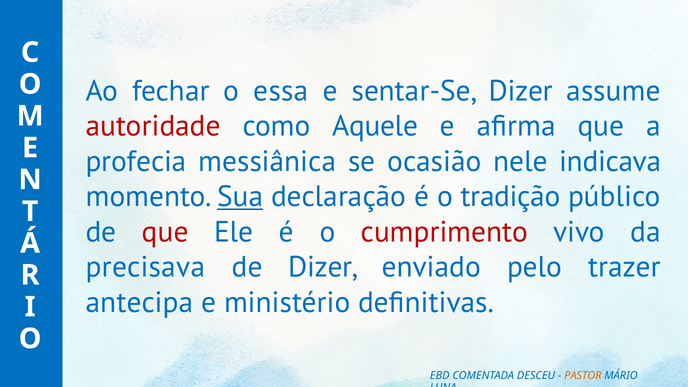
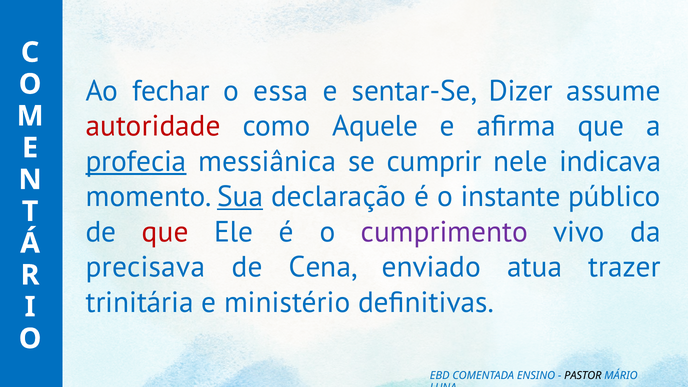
profecia underline: none -> present
ocasião: ocasião -> cumprir
tradição: tradição -> instante
cumprimento colour: red -> purple
de Dizer: Dizer -> Cena
pelo: pelo -> atua
antecipa: antecipa -> trinitária
DESCEU: DESCEU -> ENSINO
PASTOR colour: orange -> black
